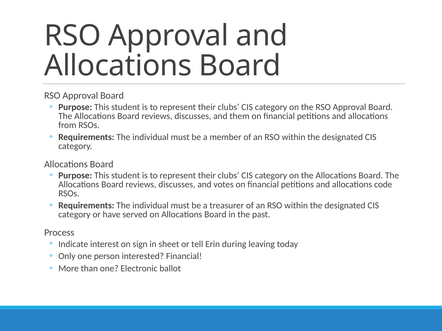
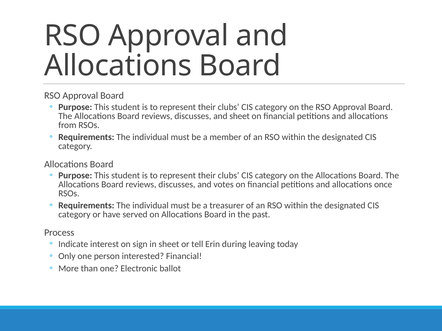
and them: them -> sheet
code: code -> once
